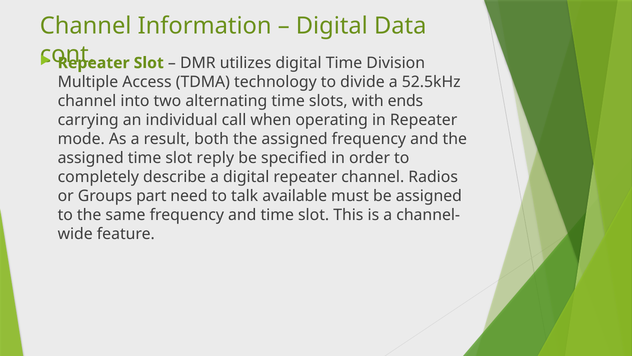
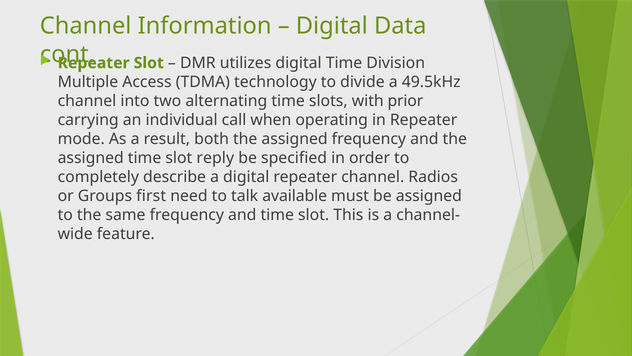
52.5kHz: 52.5kHz -> 49.5kHz
ends: ends -> prior
part: part -> first
